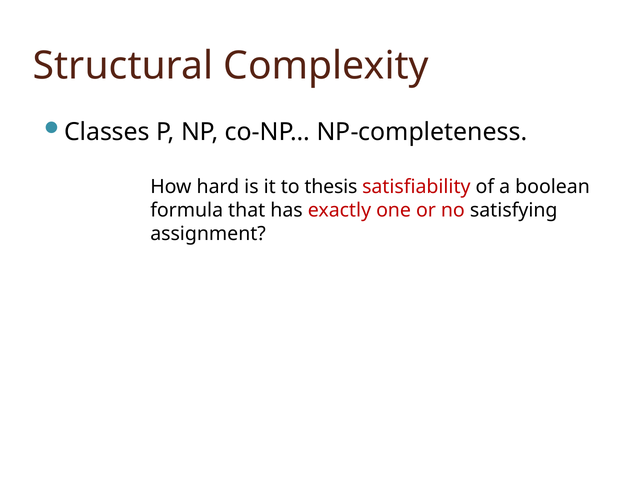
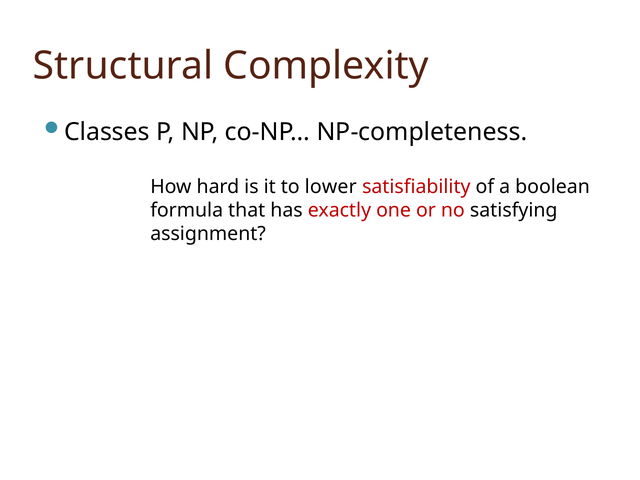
thesis: thesis -> lower
